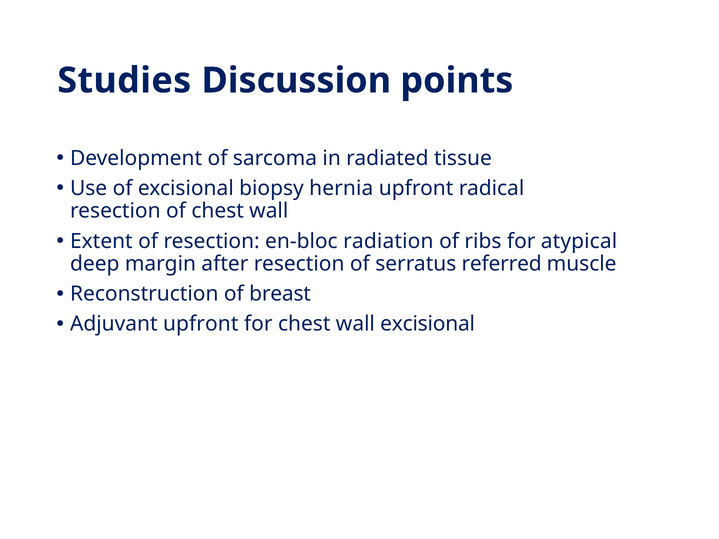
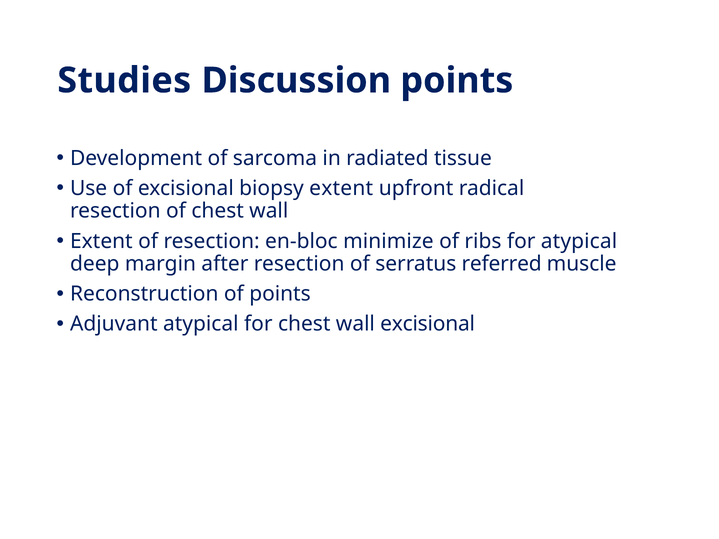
biopsy hernia: hernia -> extent
radiation: radiation -> minimize
of breast: breast -> points
Adjuvant upfront: upfront -> atypical
